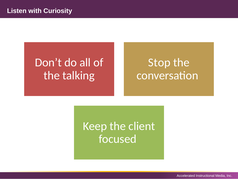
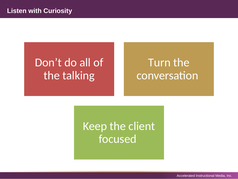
Stop: Stop -> Turn
